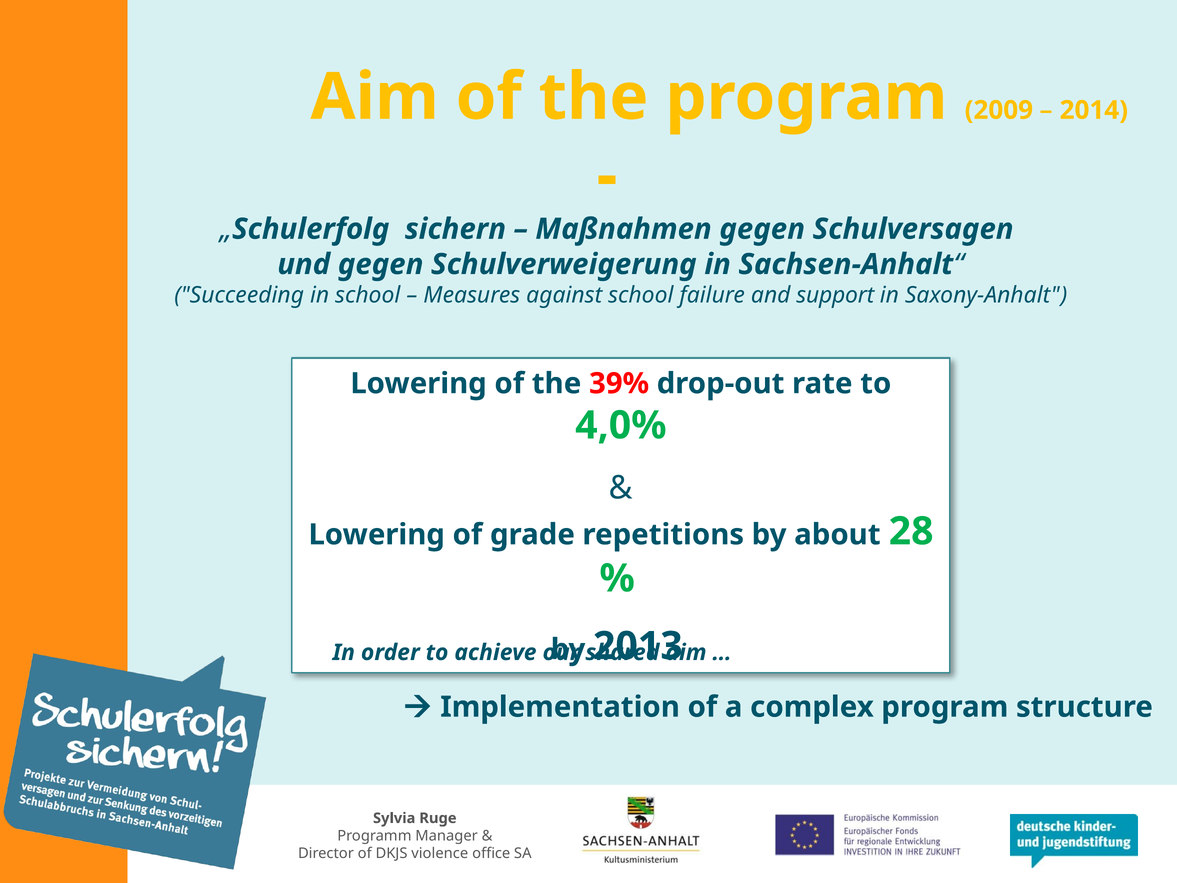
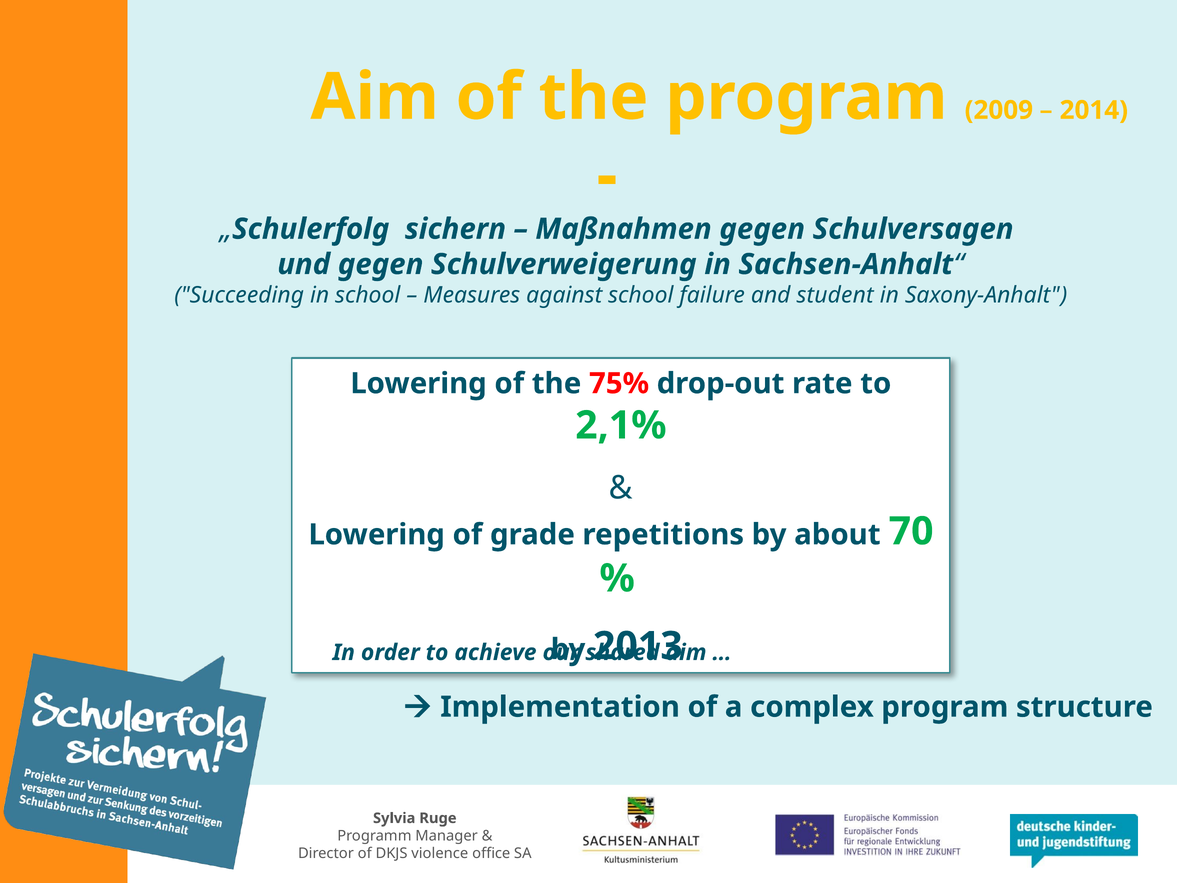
support: support -> student
39%: 39% -> 75%
4,0%: 4,0% -> 2,1%
28: 28 -> 70
